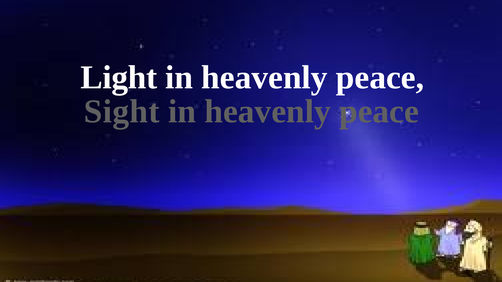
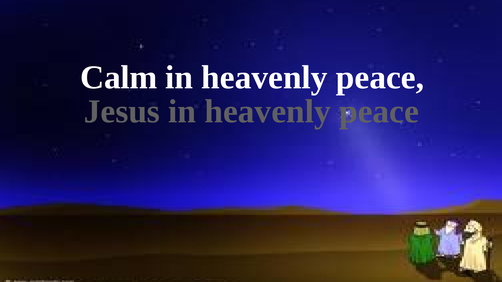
Light: Light -> Calm
Sight: Sight -> Jesus
